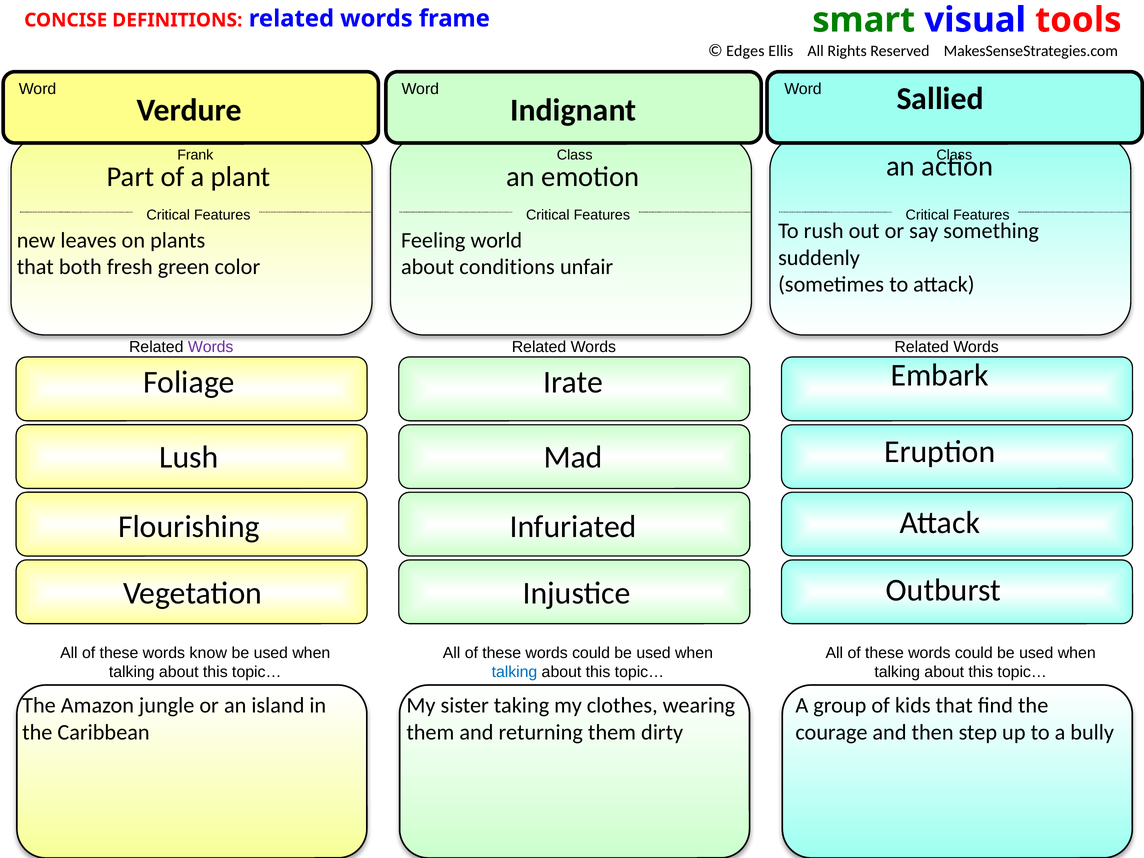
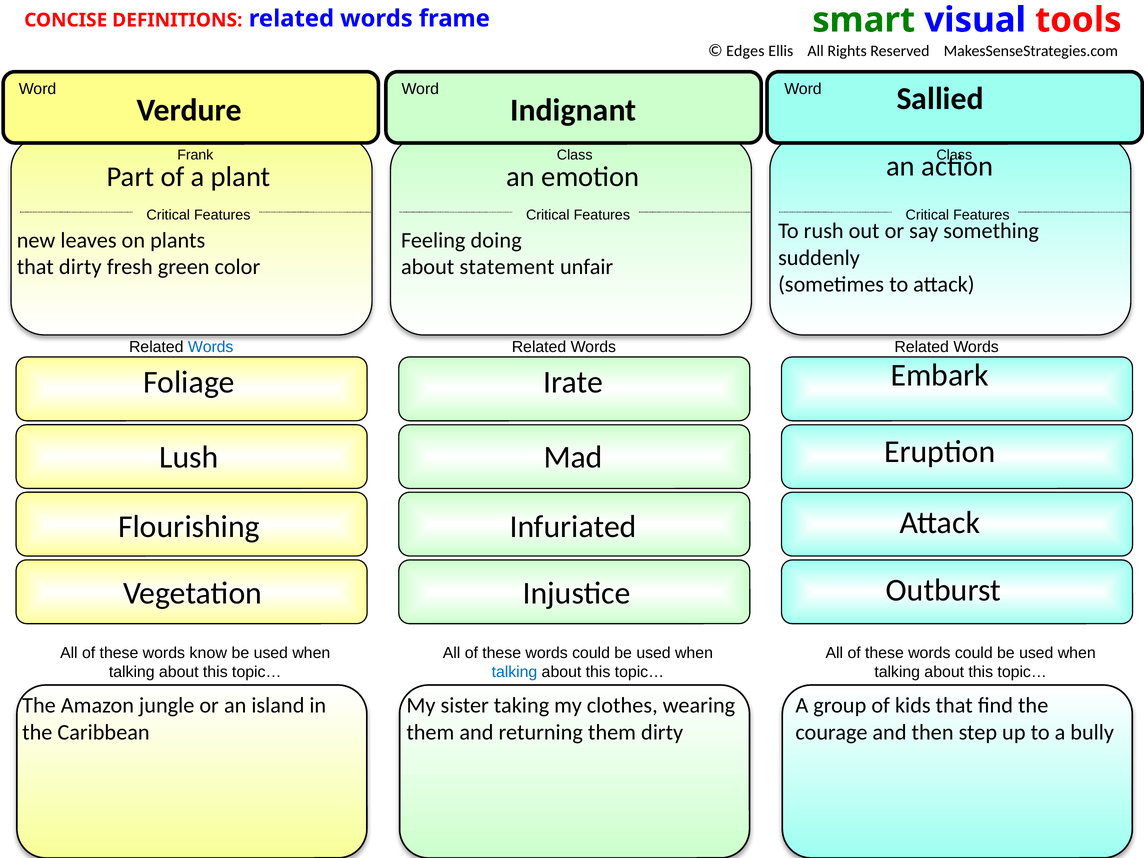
world: world -> doing
that both: both -> dirty
conditions: conditions -> statement
Words at (211, 347) colour: purple -> blue
